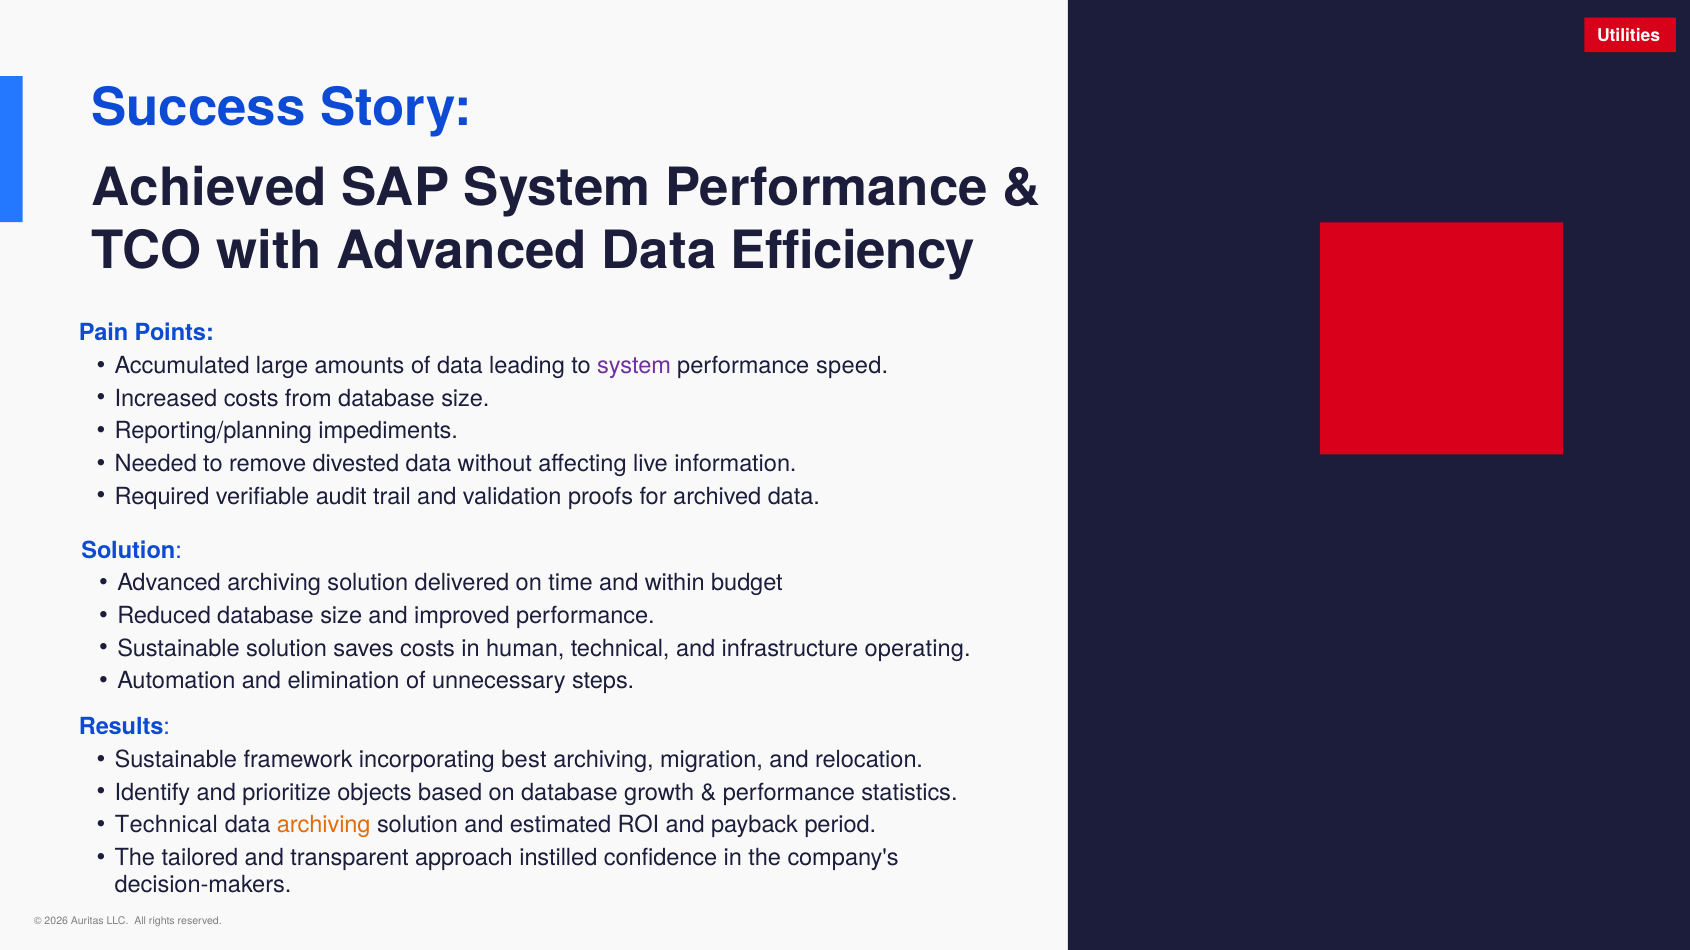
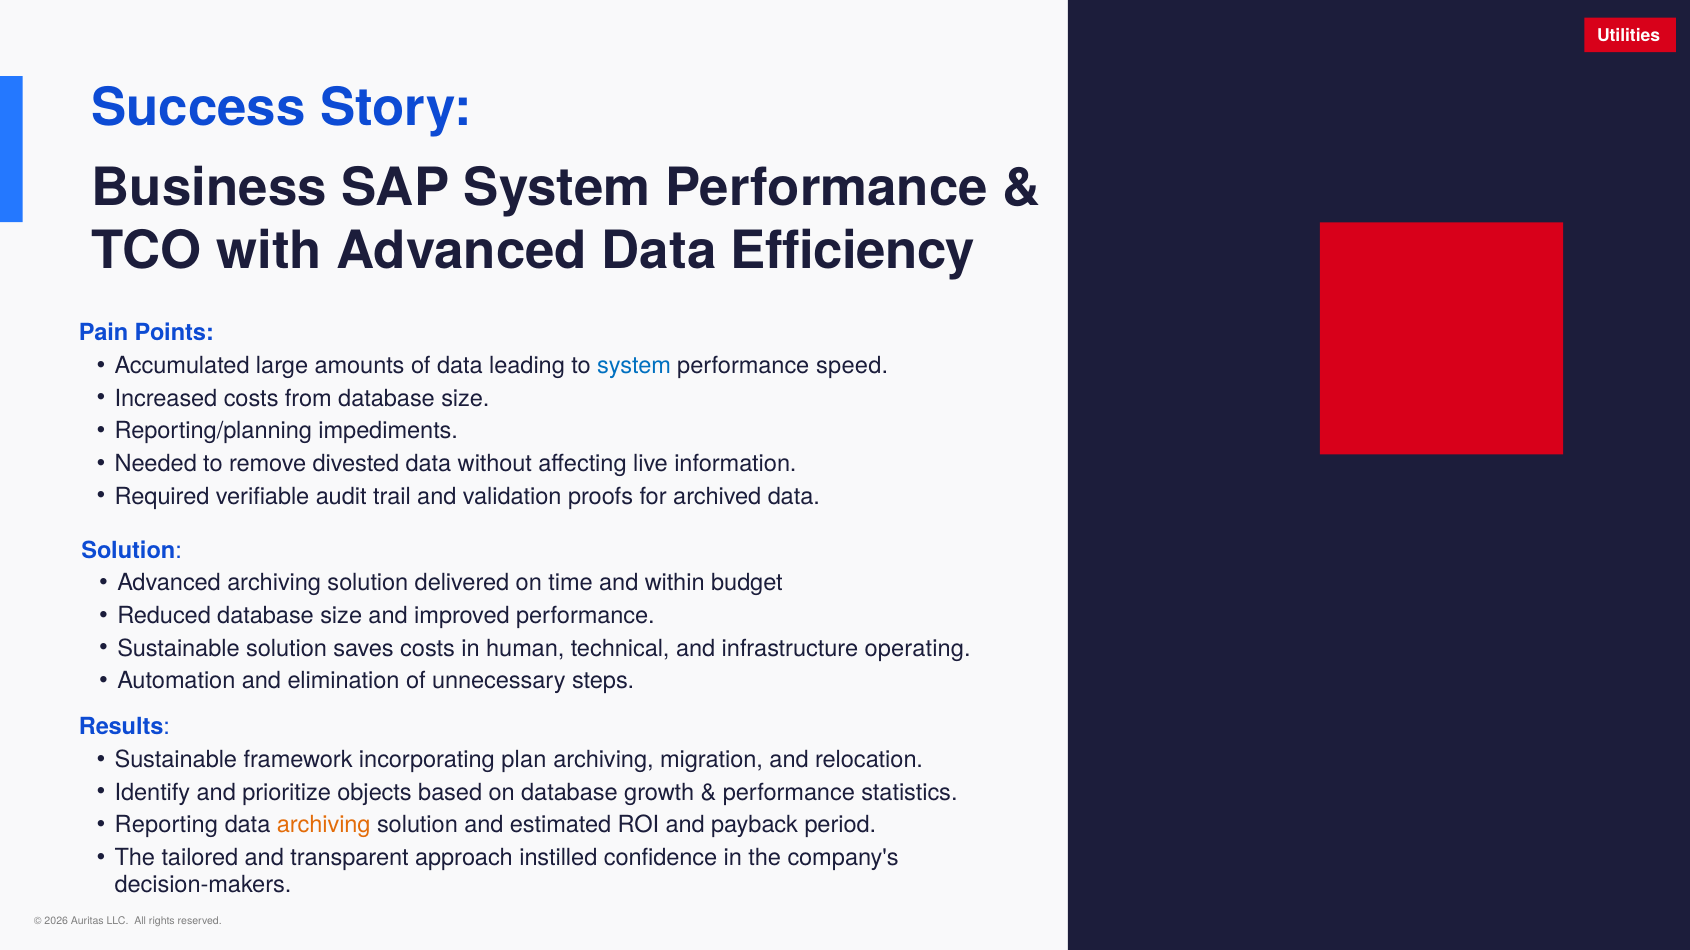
Achieved: Achieved -> Business
system at (634, 366) colour: purple -> blue
best: best -> plan
Technical at (166, 826): Technical -> Reporting
